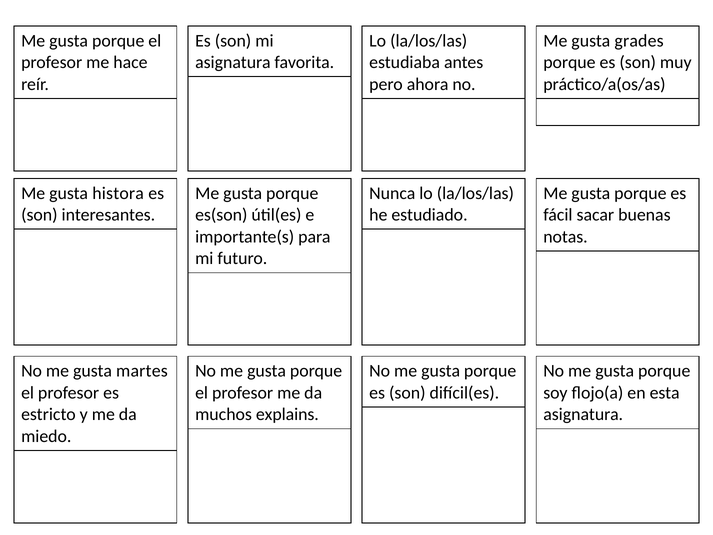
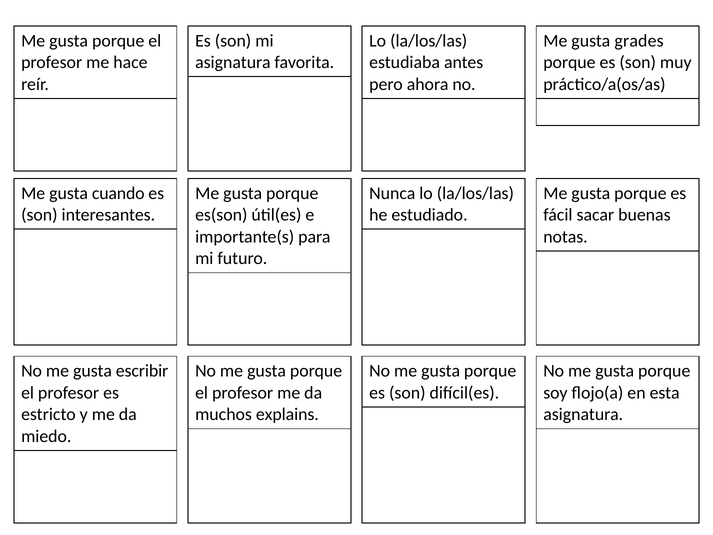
histora: histora -> cuando
martes: martes -> escribir
